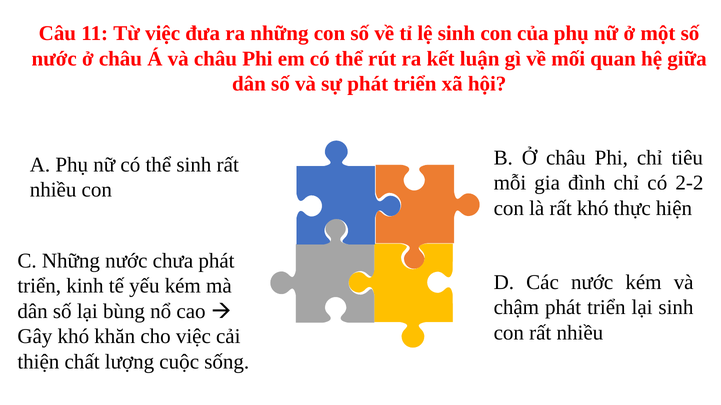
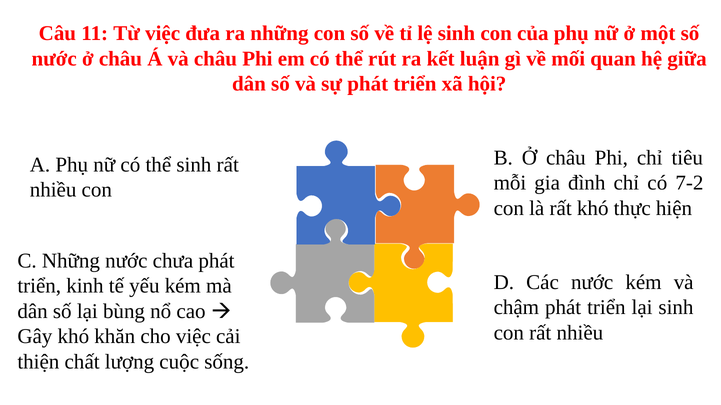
2-2: 2-2 -> 7-2
